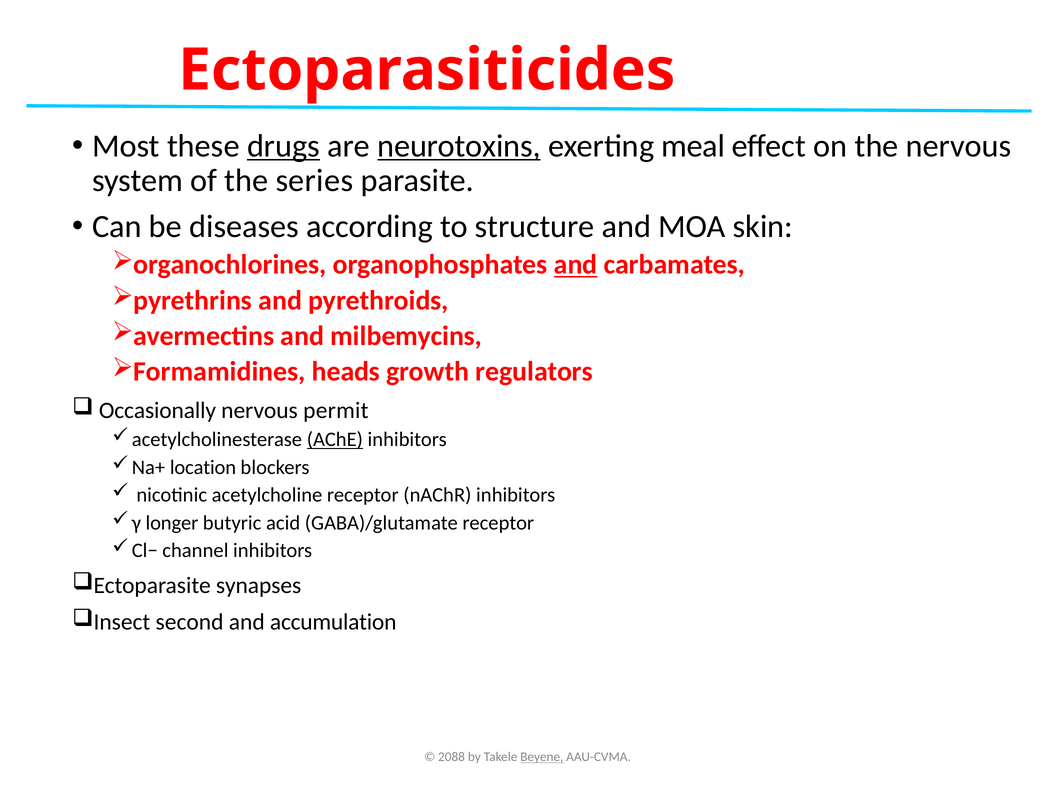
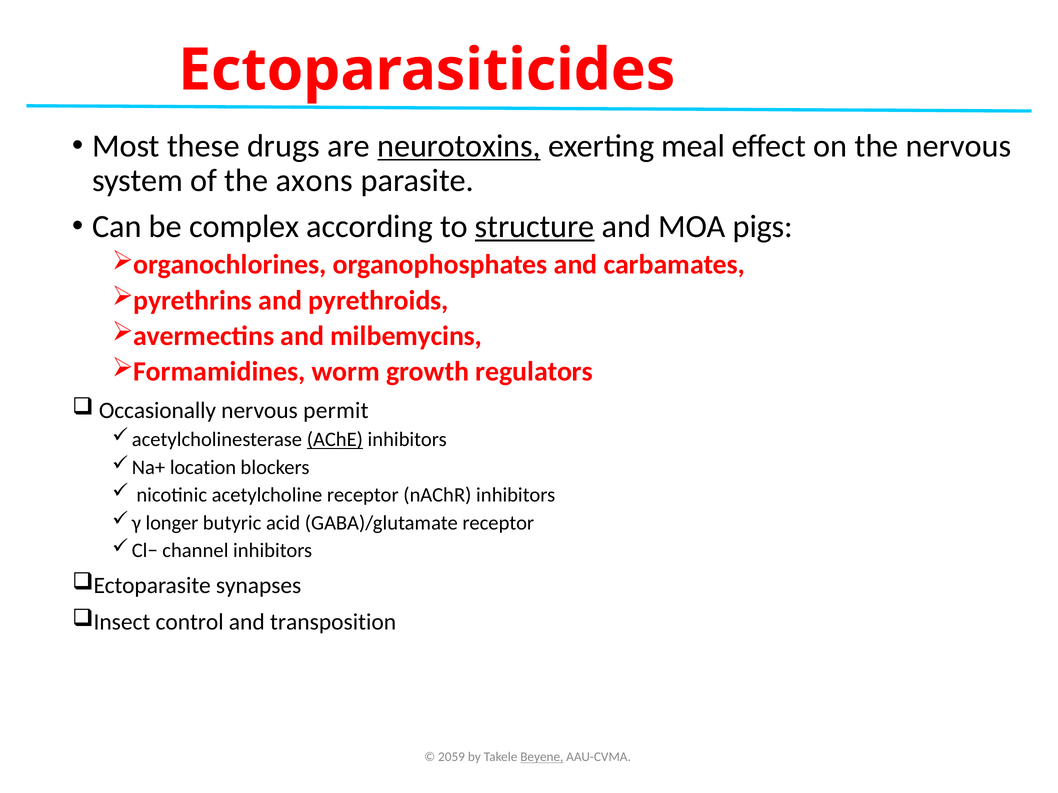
drugs underline: present -> none
series: series -> axons
diseases: diseases -> complex
structure underline: none -> present
skin: skin -> pigs
and at (576, 265) underline: present -> none
heads: heads -> worm
second: second -> control
accumulation: accumulation -> transposition
2088: 2088 -> 2059
